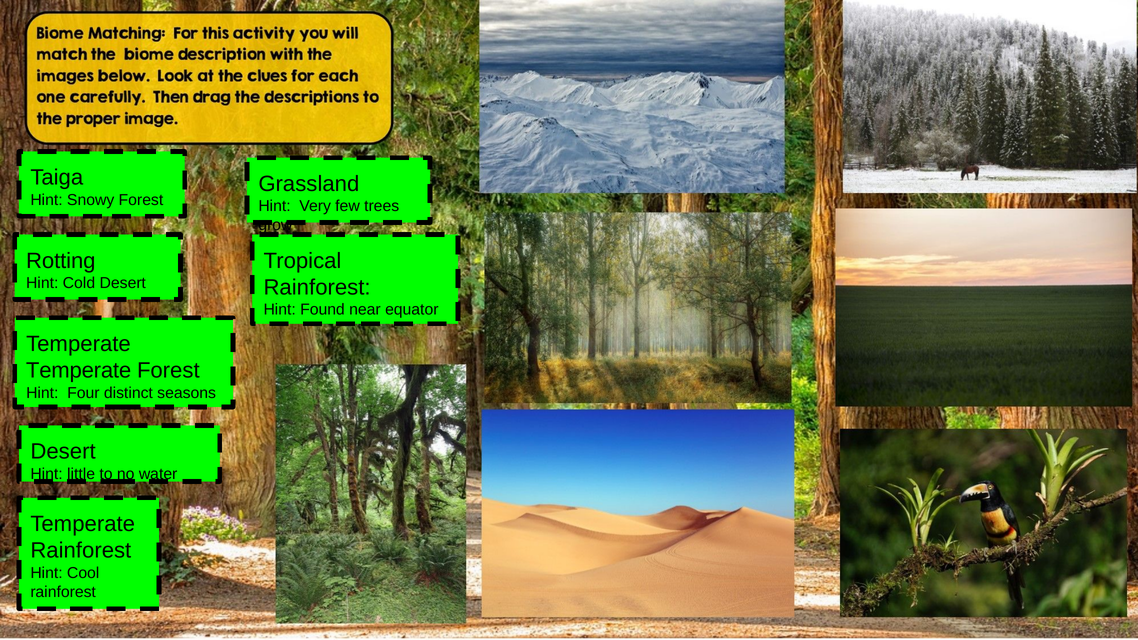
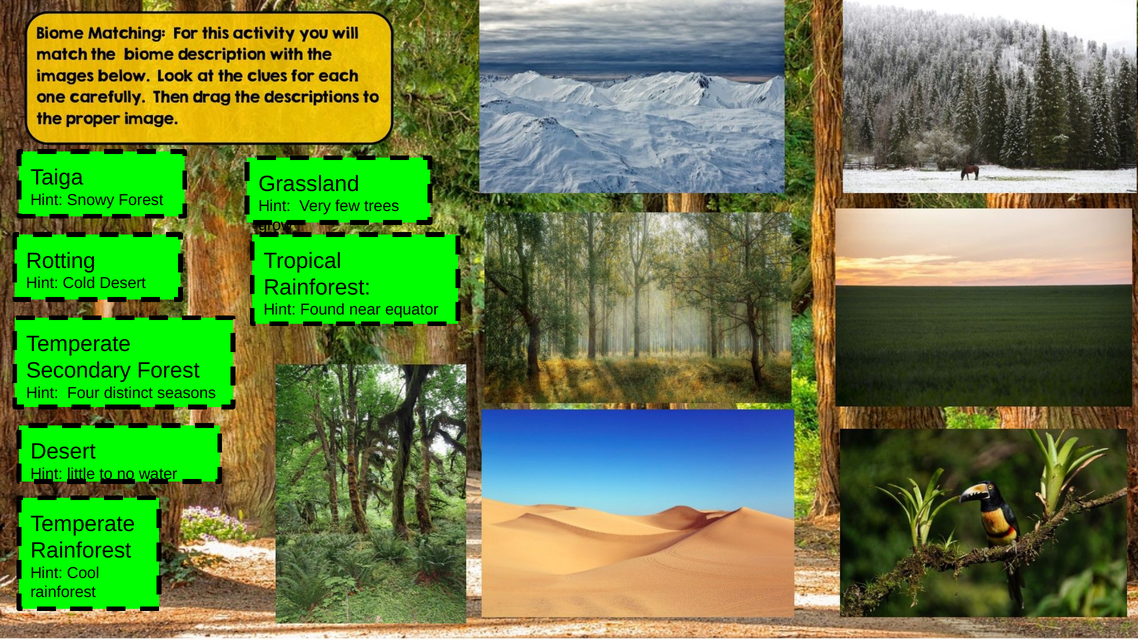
Temperate at (79, 371): Temperate -> Secondary
